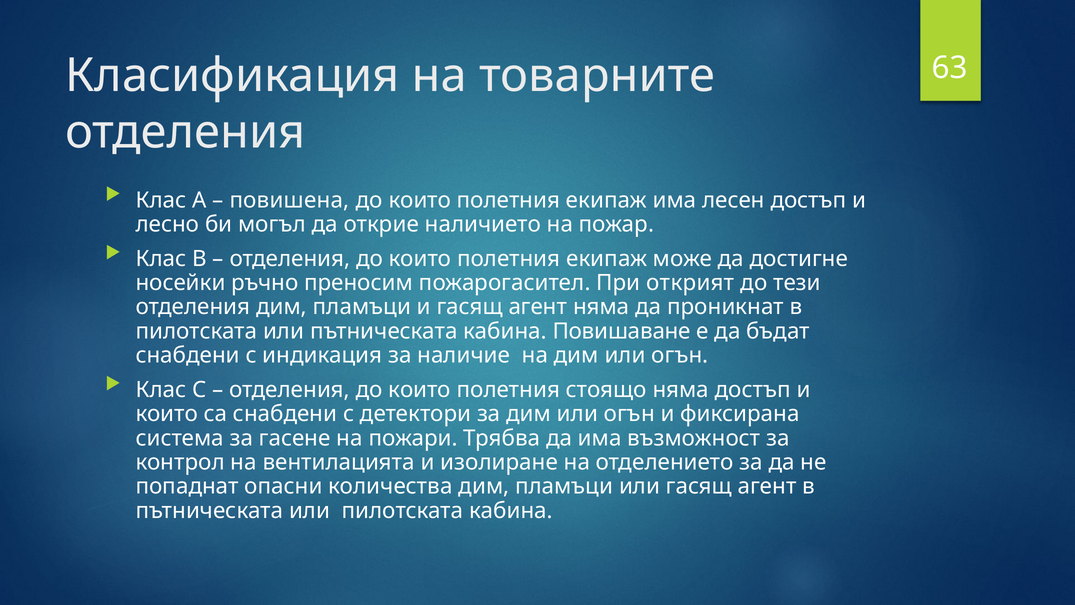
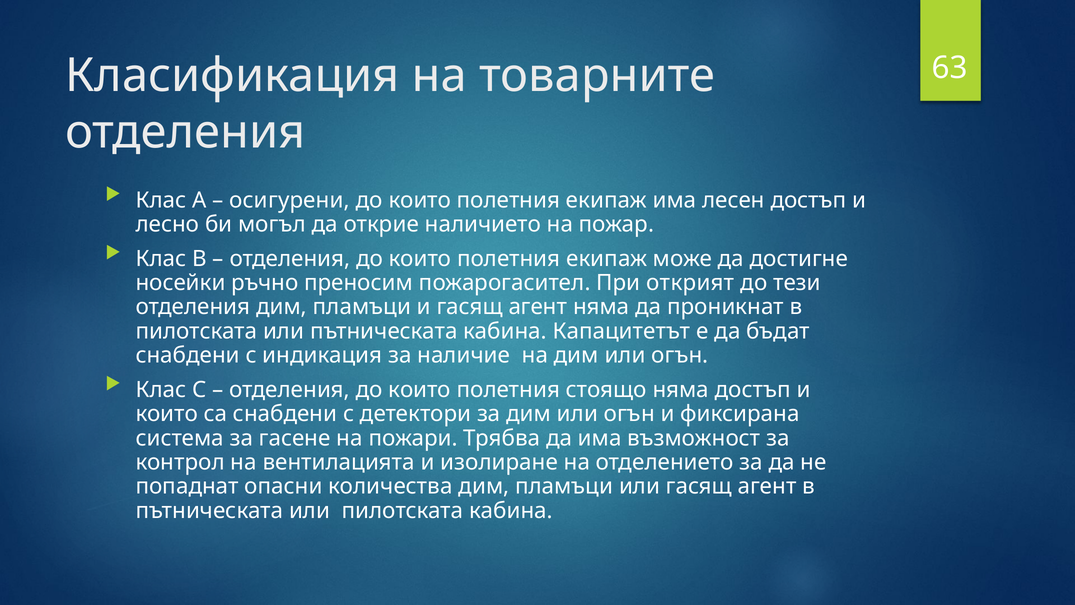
повишена: повишена -> осигурени
Повишаване: Повишаване -> Капацитетът
